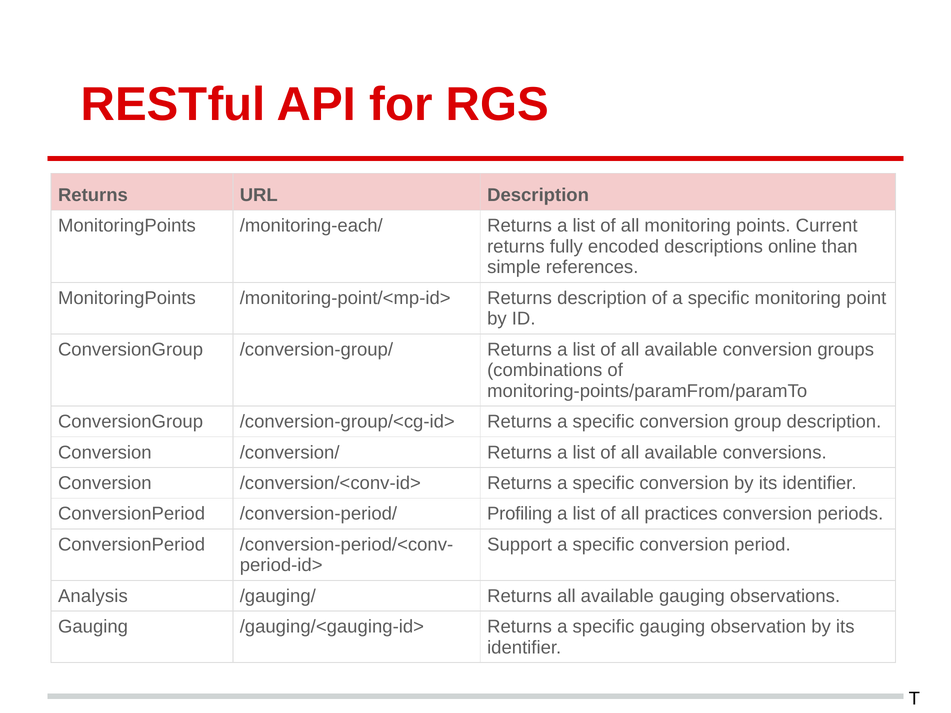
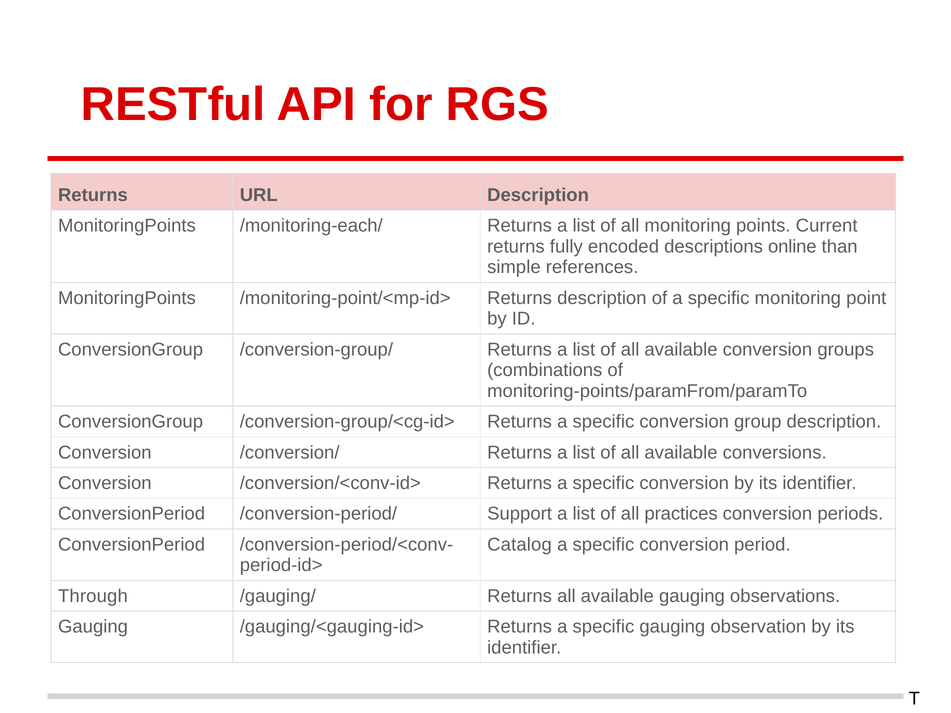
Profiling: Profiling -> Support
Support: Support -> Catalog
Analysis: Analysis -> Through
